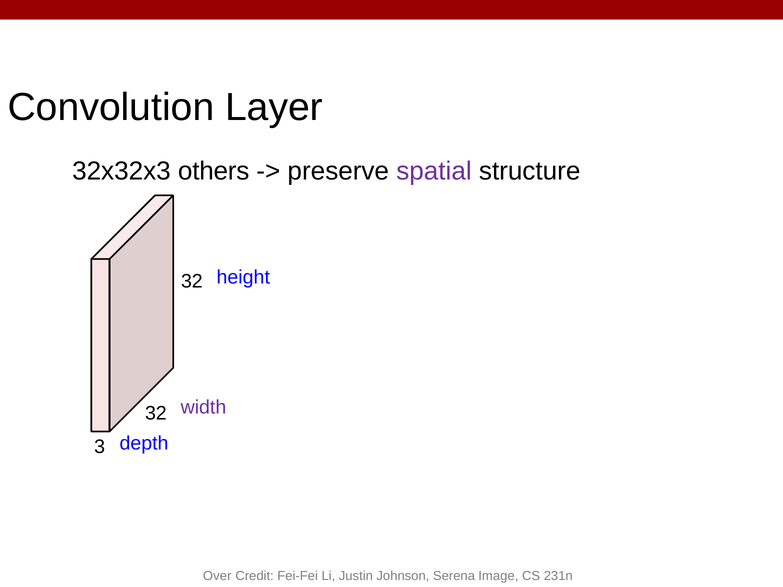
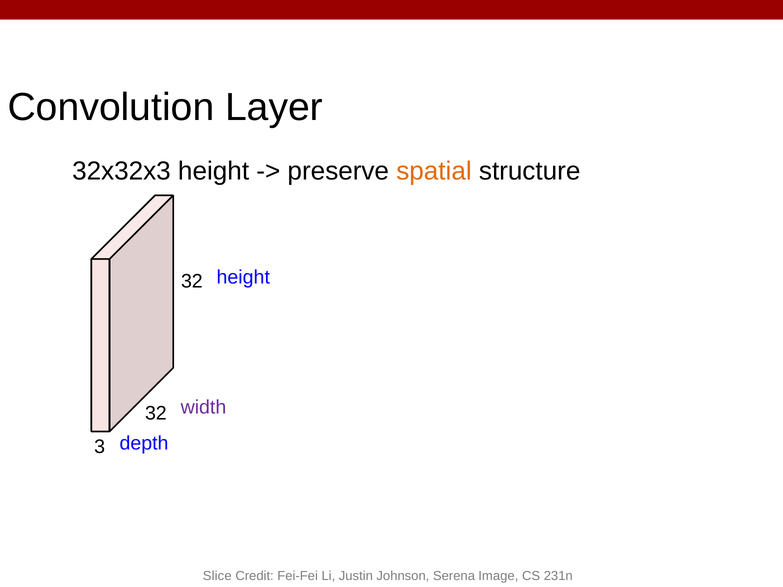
32x32x3 others: others -> height
spatial colour: purple -> orange
Over: Over -> Slice
